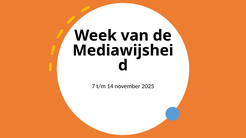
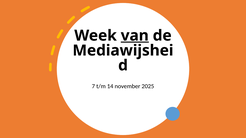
van underline: none -> present
